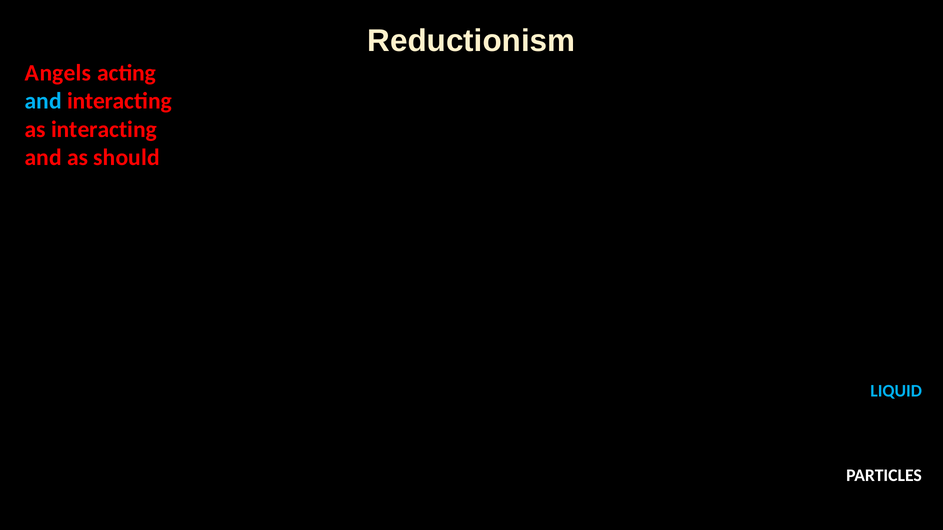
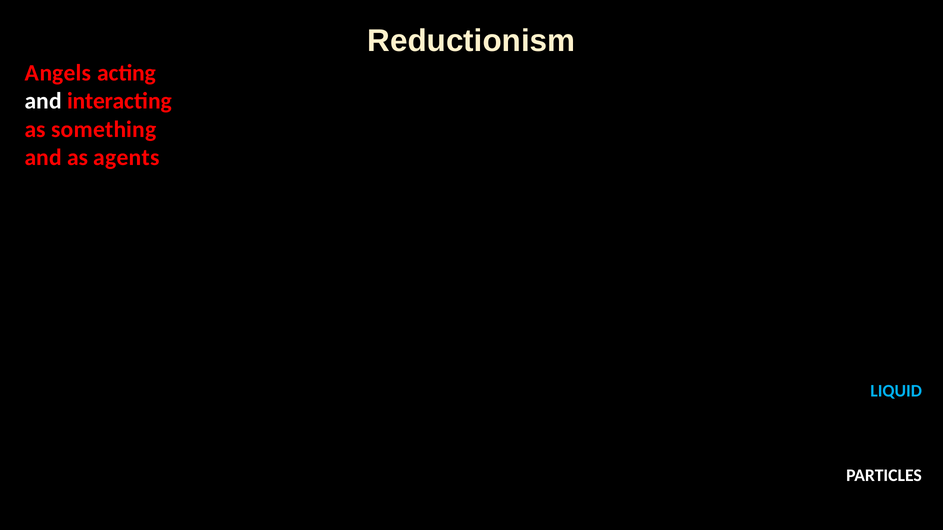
and at (43, 101) colour: light blue -> white
as interacting: interacting -> something
should: should -> agents
